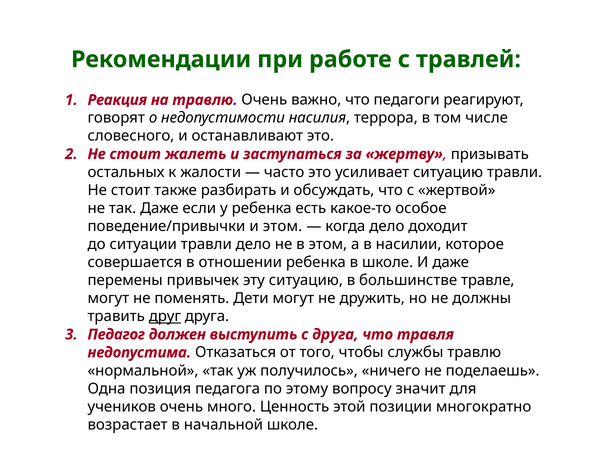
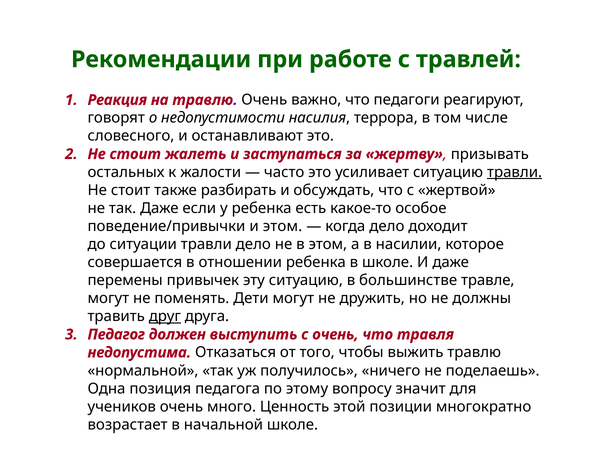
травли at (515, 172) underline: none -> present
с друга: друга -> очень
службы: службы -> выжить
